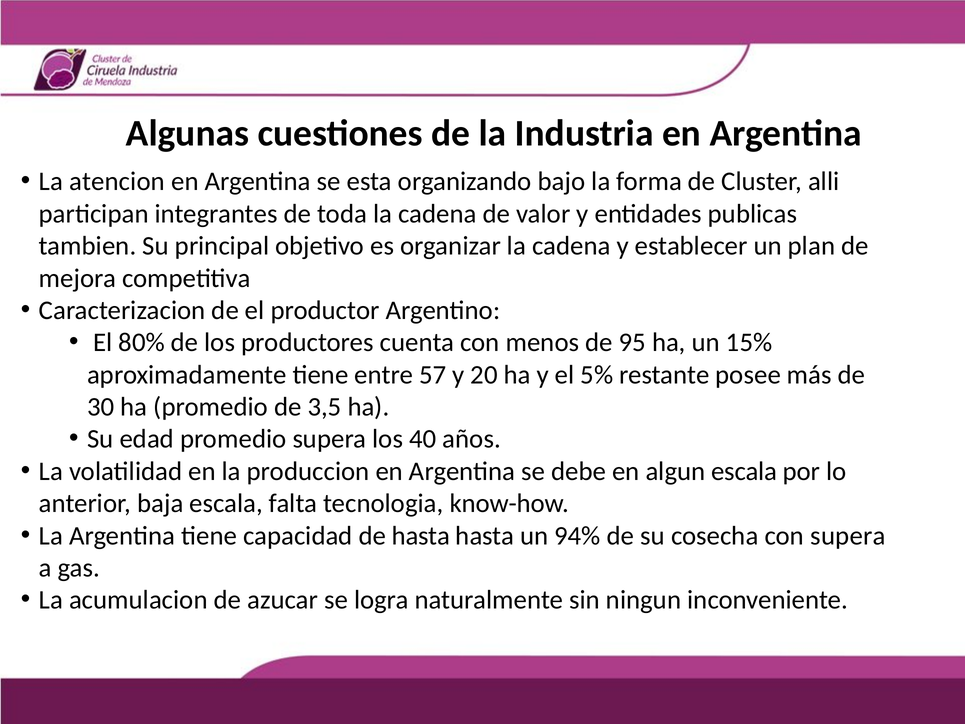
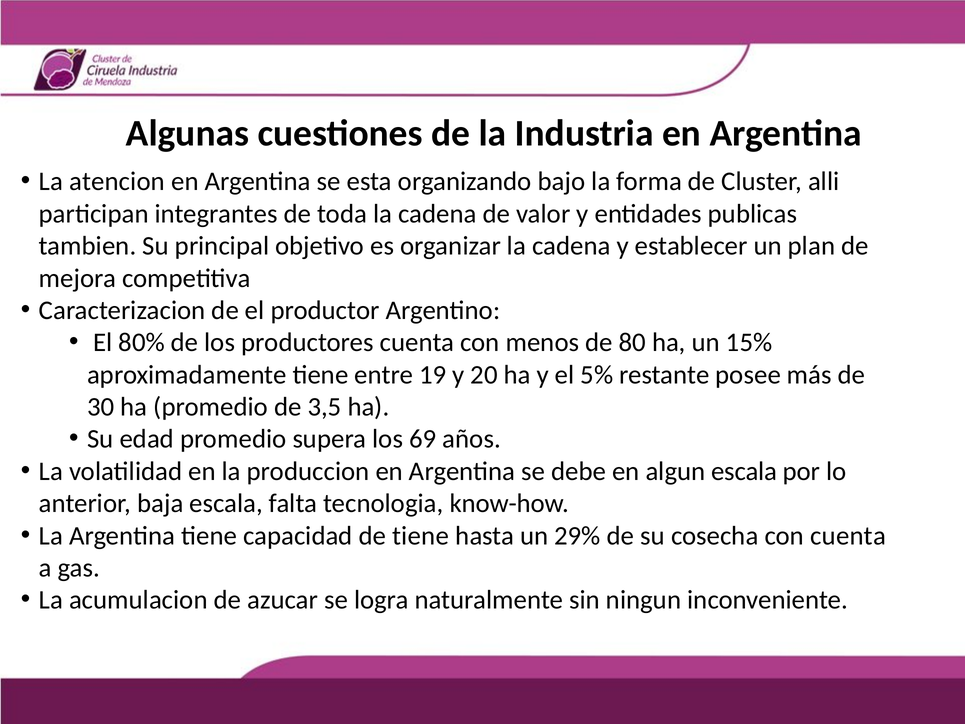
95: 95 -> 80
57: 57 -> 19
40: 40 -> 69
de hasta: hasta -> tiene
94%: 94% -> 29%
con supera: supera -> cuenta
